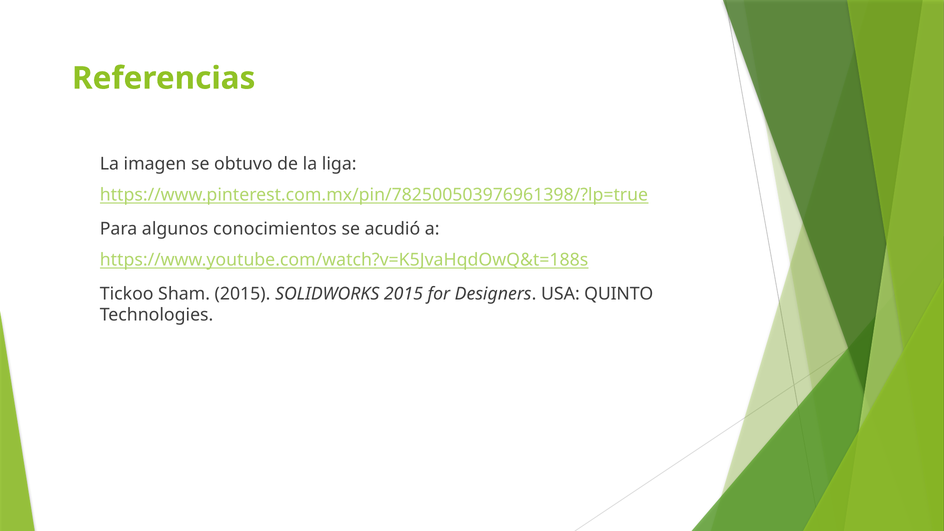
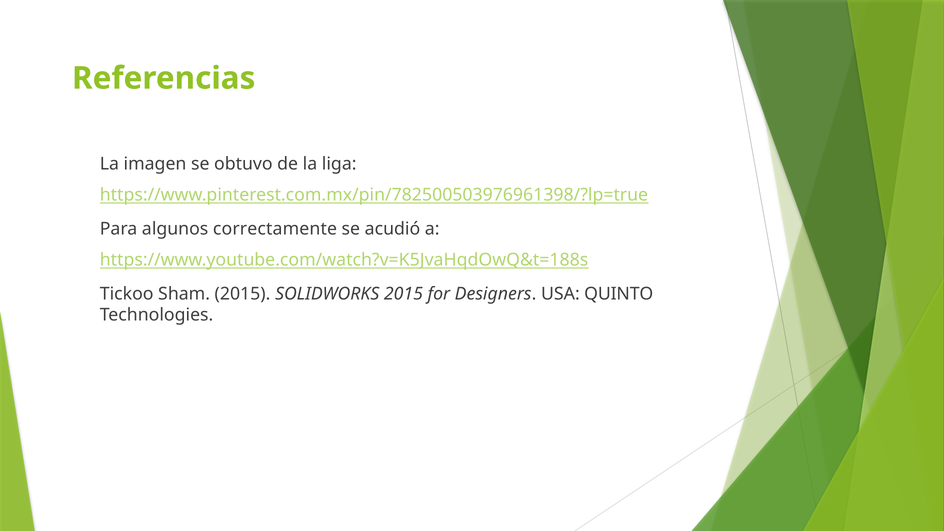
conocimientos: conocimientos -> correctamente
